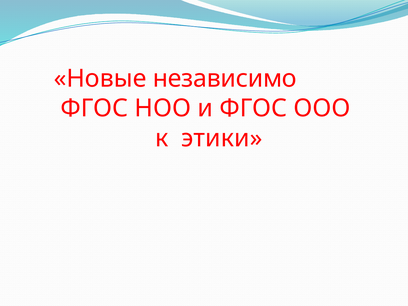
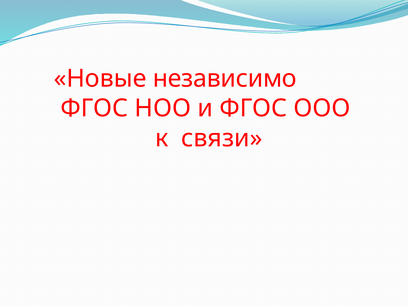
этики: этики -> связи
